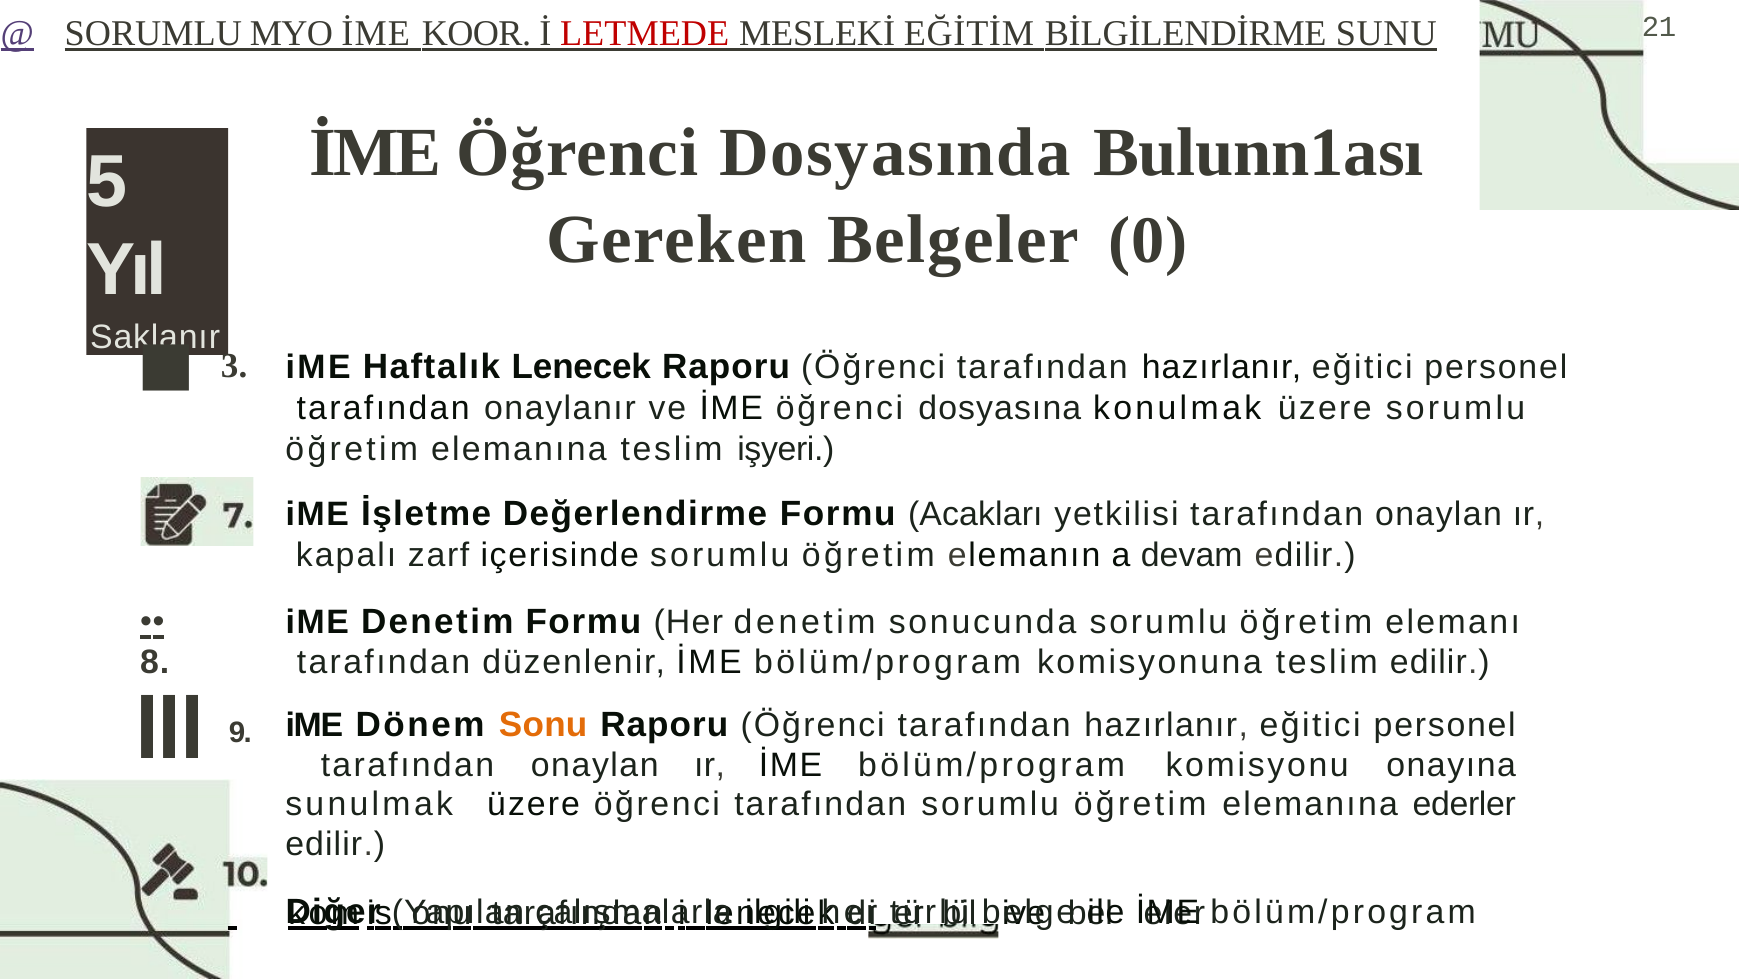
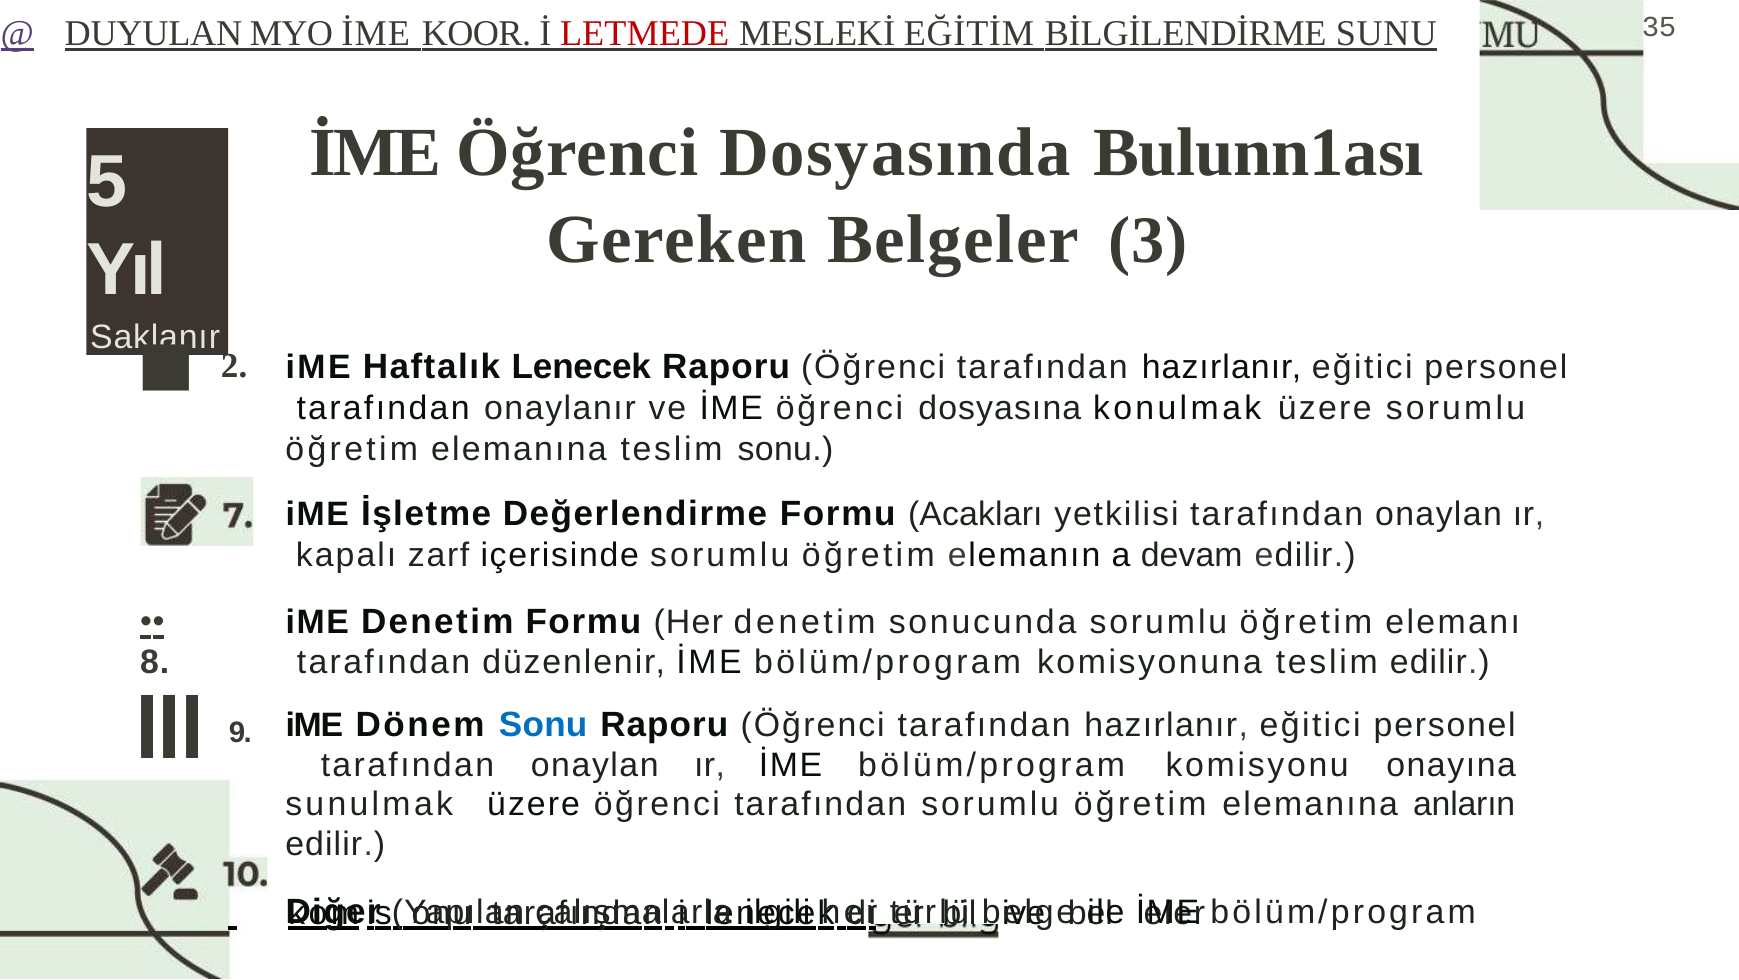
SORUMLU at (153, 33): SORUMLU -> DUYULAN
21: 21 -> 35
0: 0 -> 3
3: 3 -> 2
teslim işyeri: işyeri -> sonu
Sonu at (543, 724) colour: orange -> blue
ederler: ederler -> anların
